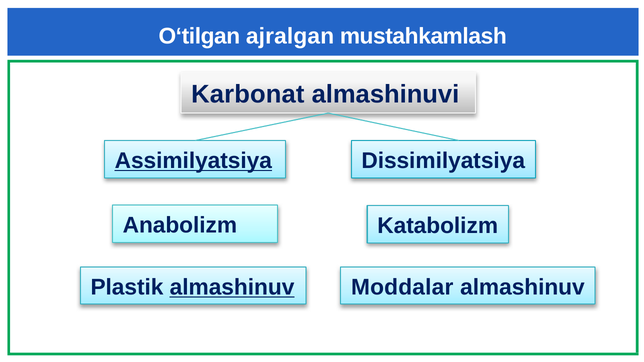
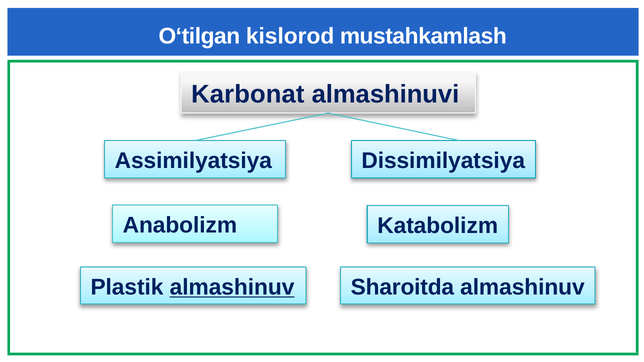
ajralgan: ajralgan -> kislorod
Assimilyatsiya underline: present -> none
Moddalar: Moddalar -> Sharoitda
